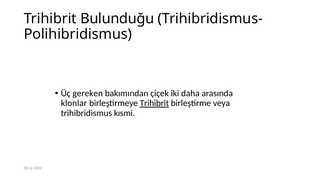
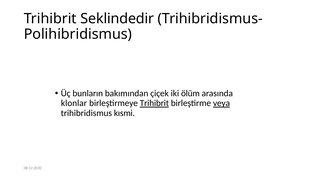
Bulunduğu: Bulunduğu -> Seklindedir
gereken: gereken -> bunların
daha: daha -> ölüm
veya underline: none -> present
